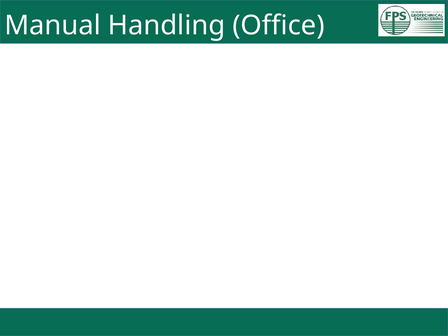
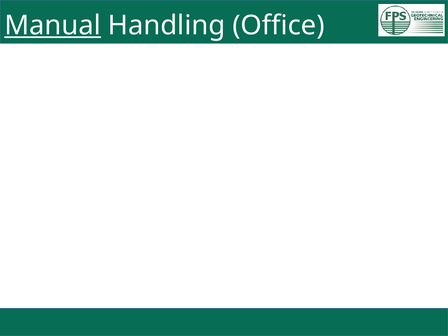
Manual underline: none -> present
